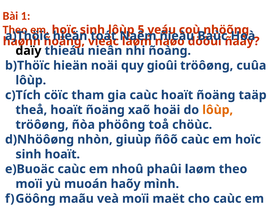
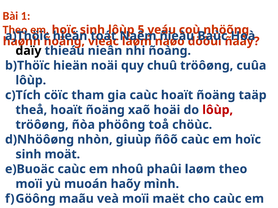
gioûi: gioûi -> chuû
lôùp at (218, 110) colour: orange -> red
sinh hoaït: hoaït -> moät
